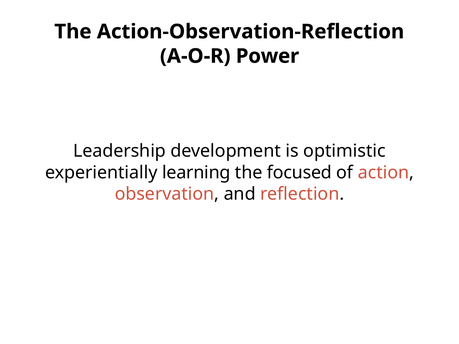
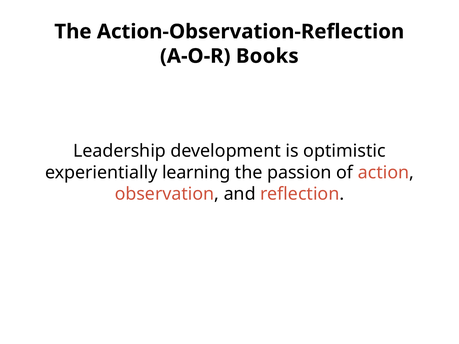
Power: Power -> Books
focused: focused -> passion
